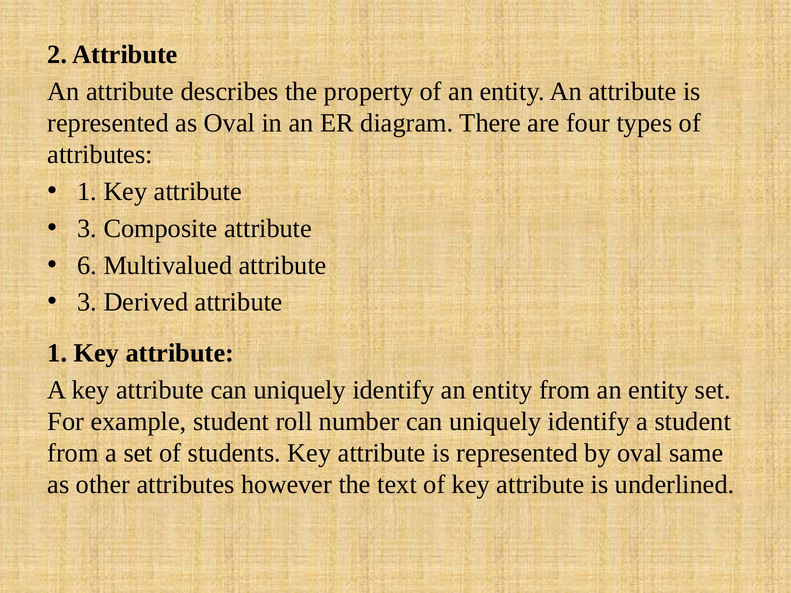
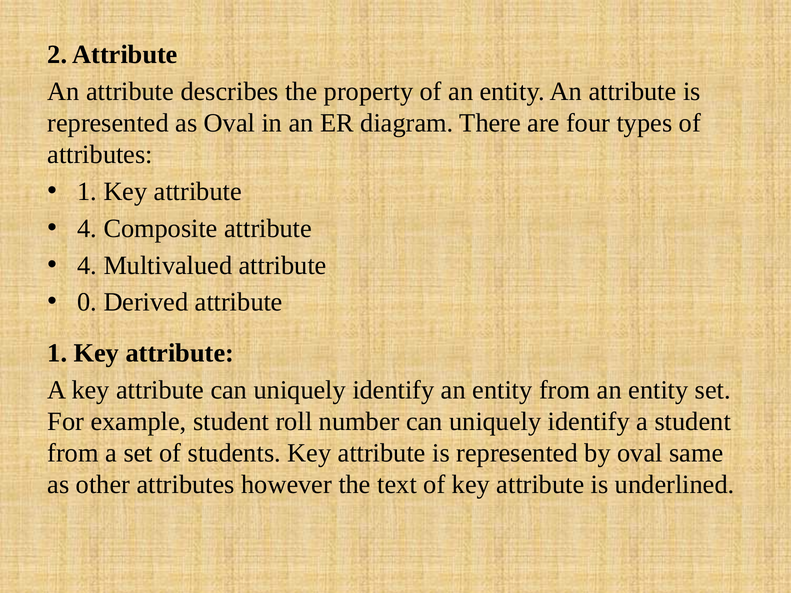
3 at (87, 229): 3 -> 4
6 at (87, 265): 6 -> 4
3 at (87, 302): 3 -> 0
